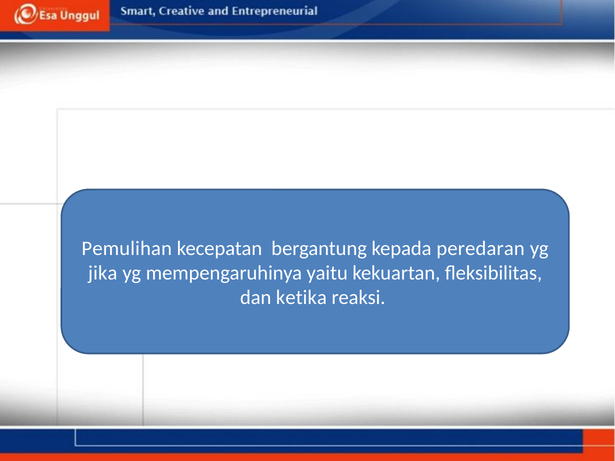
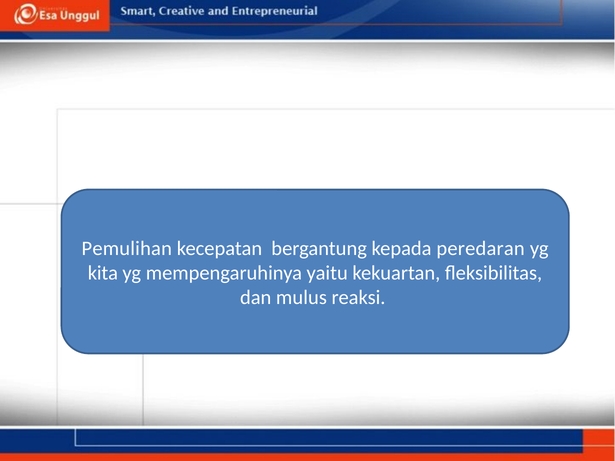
jika: jika -> kita
ketika: ketika -> mulus
